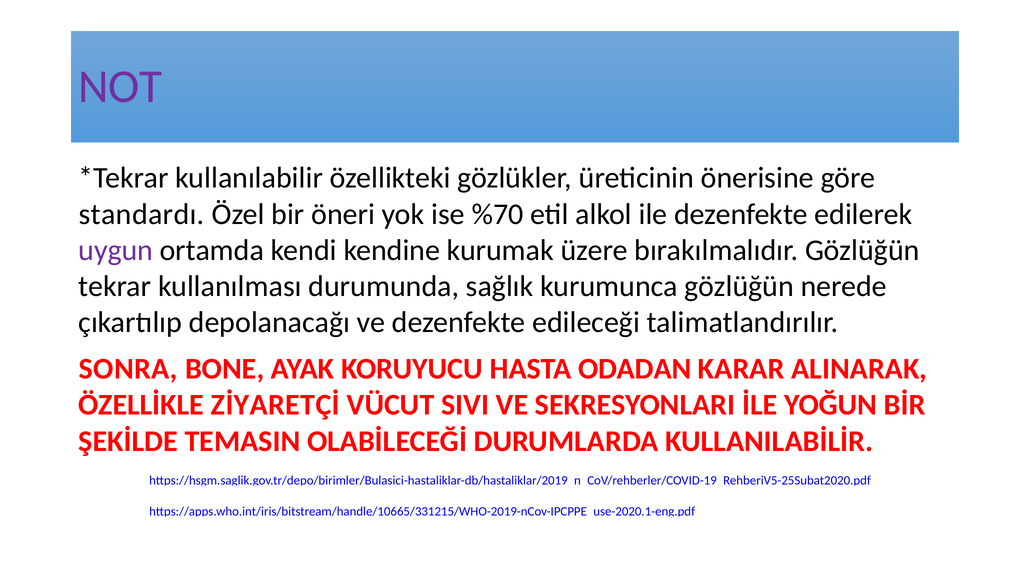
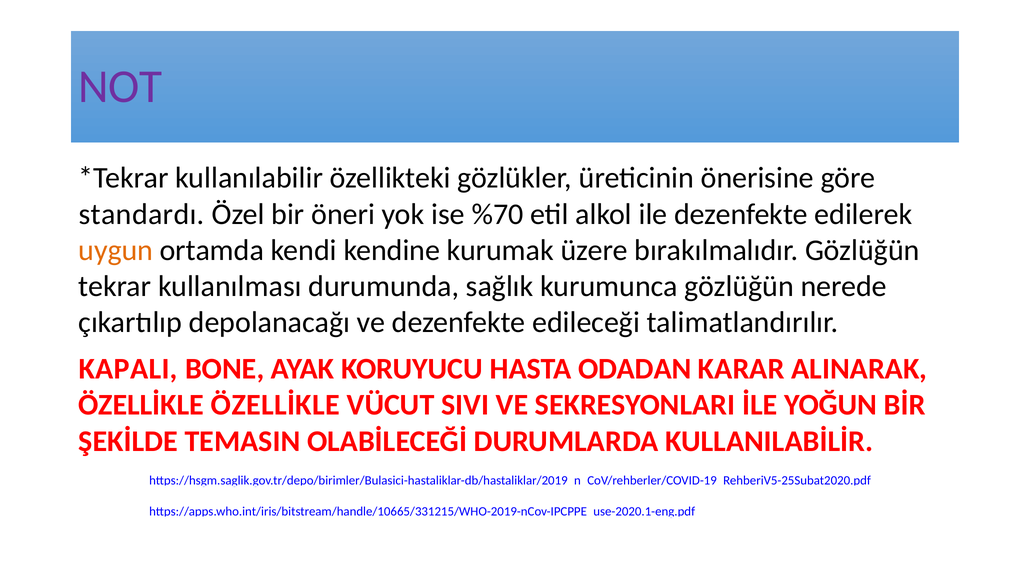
uygun colour: purple -> orange
SONRA: SONRA -> KAPALI
ÖZELLİKLE ZİYARETÇİ: ZİYARETÇİ -> ÖZELLİKLE
